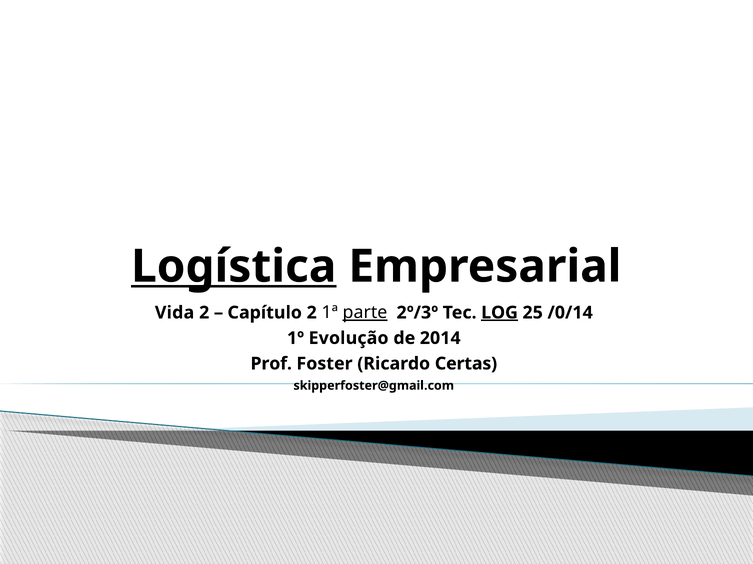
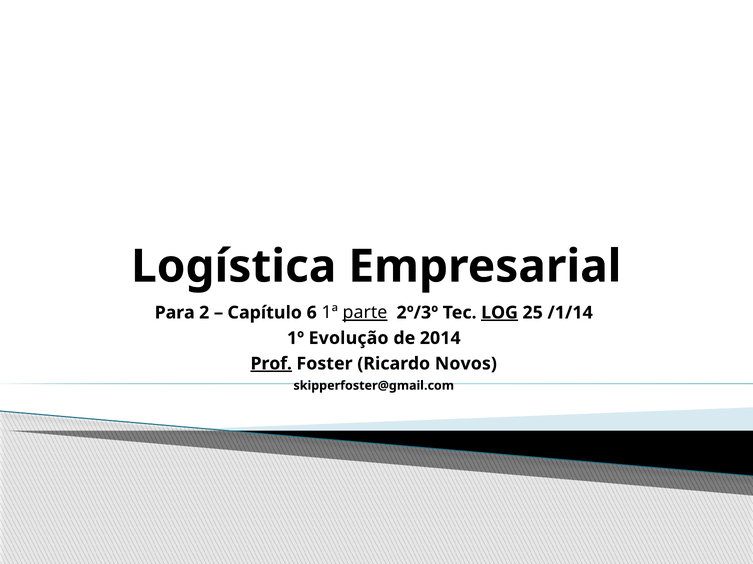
Logística underline: present -> none
Vida: Vida -> Para
Capítulo 2: 2 -> 6
/0/14: /0/14 -> /1/14
Prof underline: none -> present
Certas: Certas -> Novos
